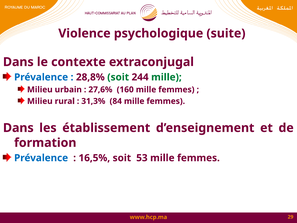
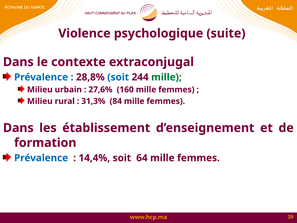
soit at (118, 77) colour: green -> blue
16,5%: 16,5% -> 14,4%
53: 53 -> 64
